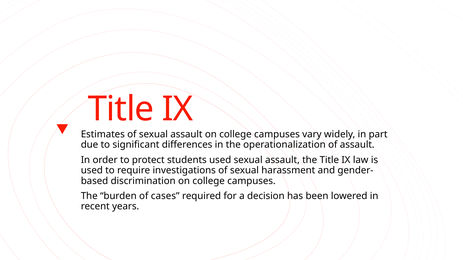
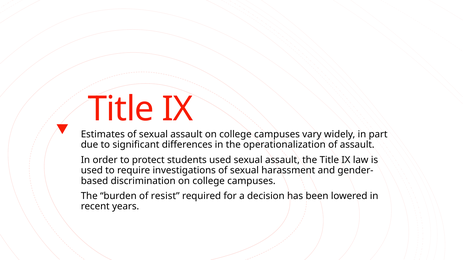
cases: cases -> resist
